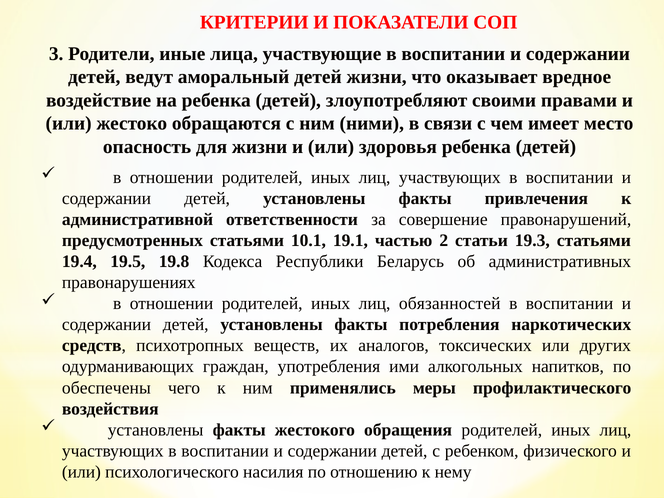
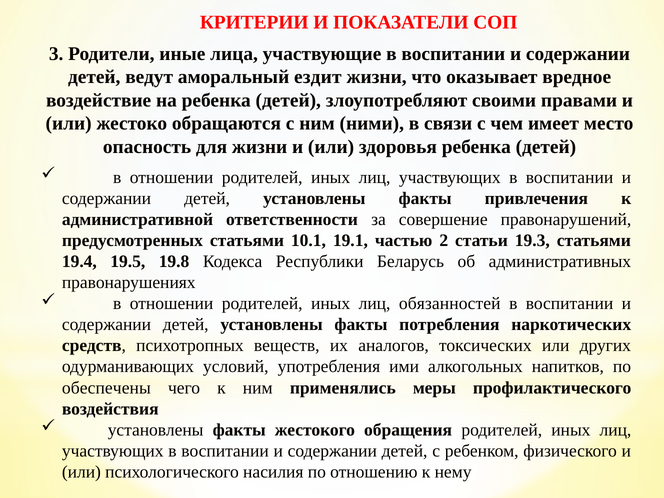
аморальный детей: детей -> ездит
граждан: граждан -> условий
